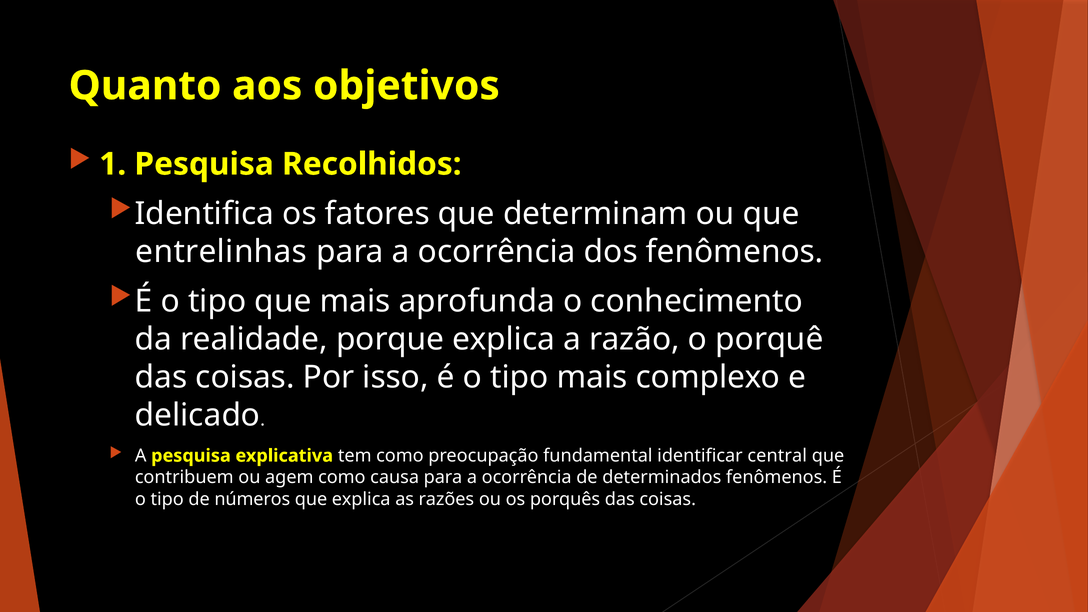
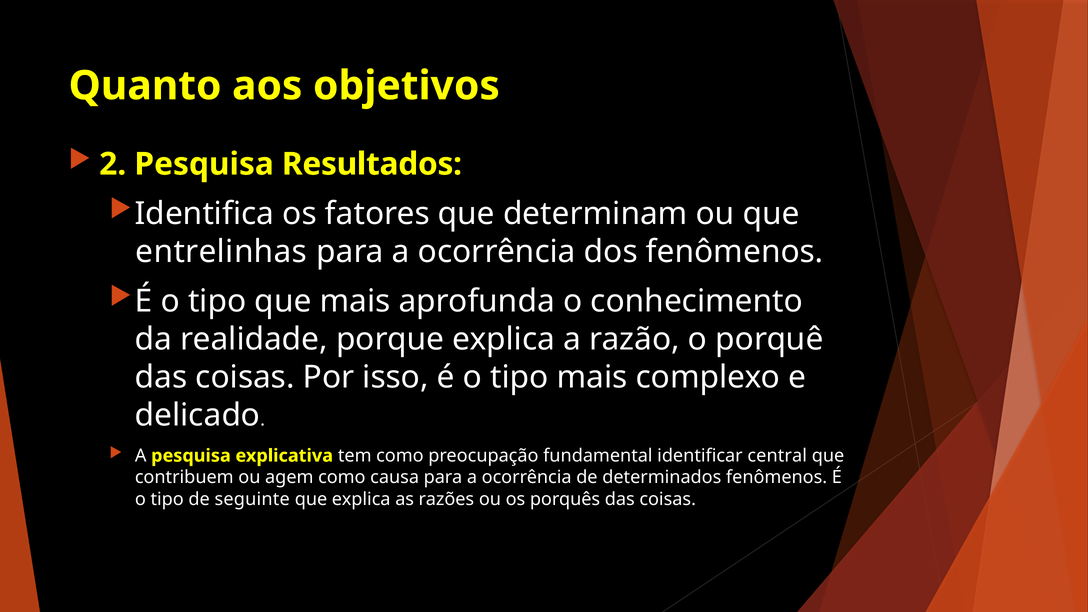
1: 1 -> 2
Recolhidos: Recolhidos -> Resultados
números: números -> seguinte
